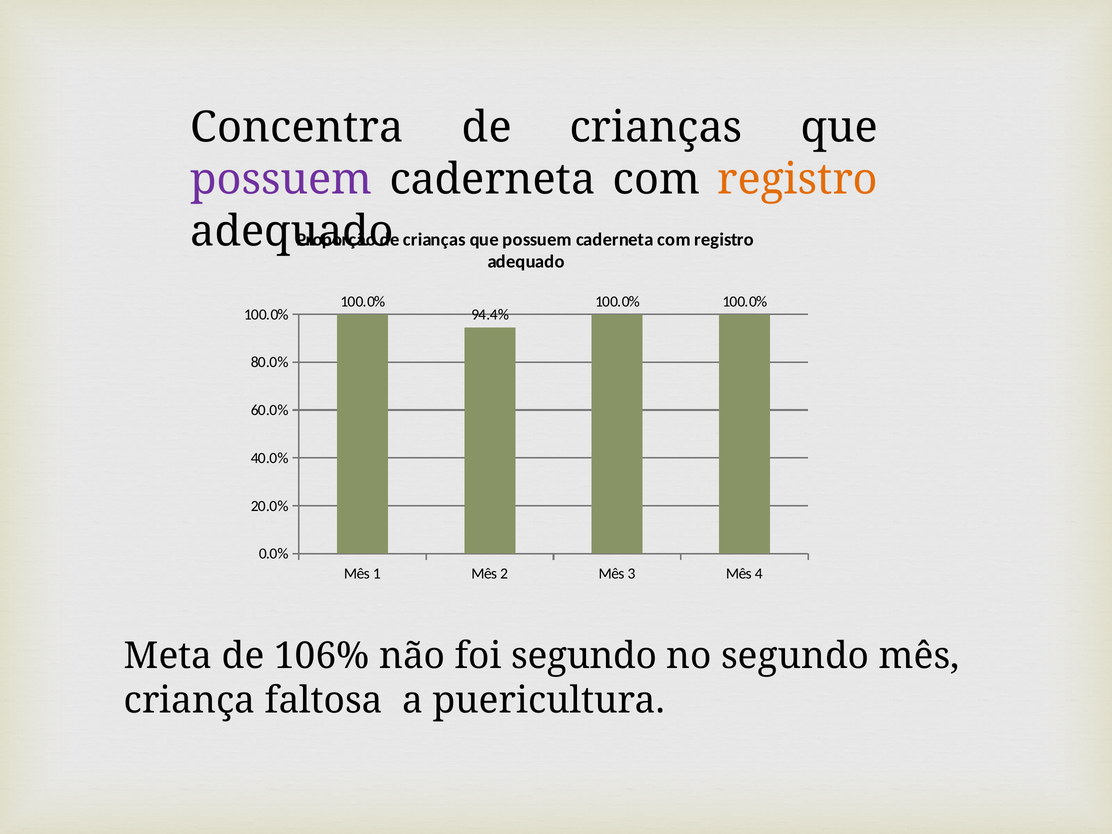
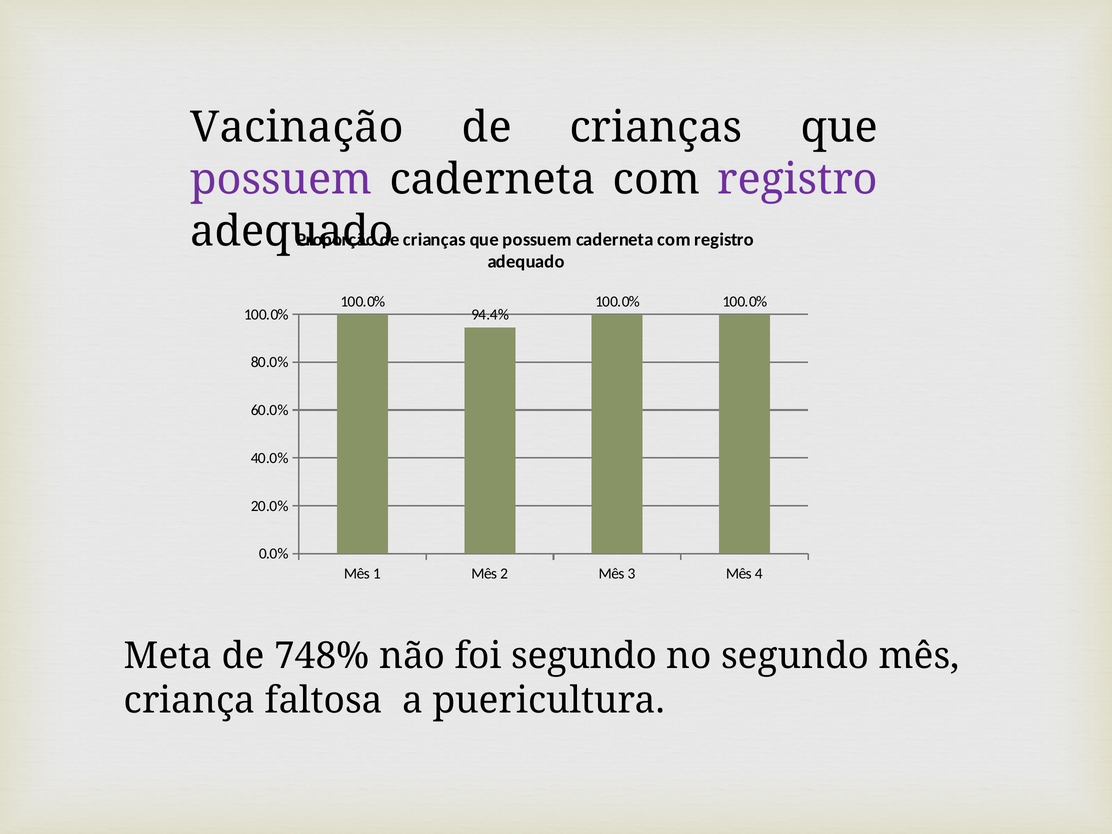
Concentra: Concentra -> Vacinação
registro at (798, 179) colour: orange -> purple
106%: 106% -> 748%
